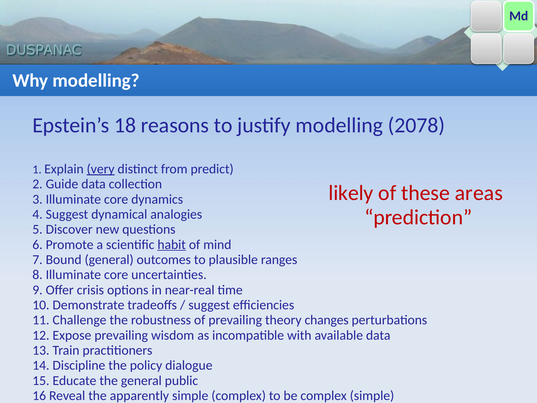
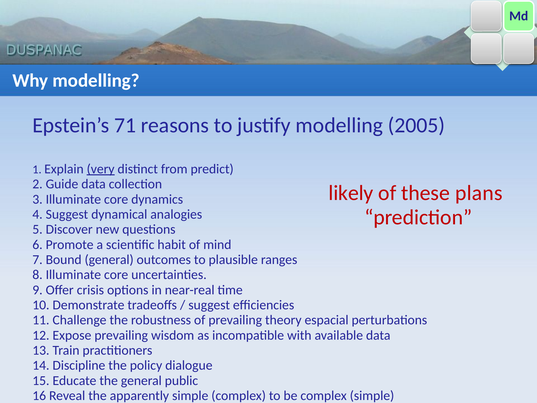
18: 18 -> 71
2078: 2078 -> 2005
areas: areas -> plans
habit underline: present -> none
changes: changes -> espacial
